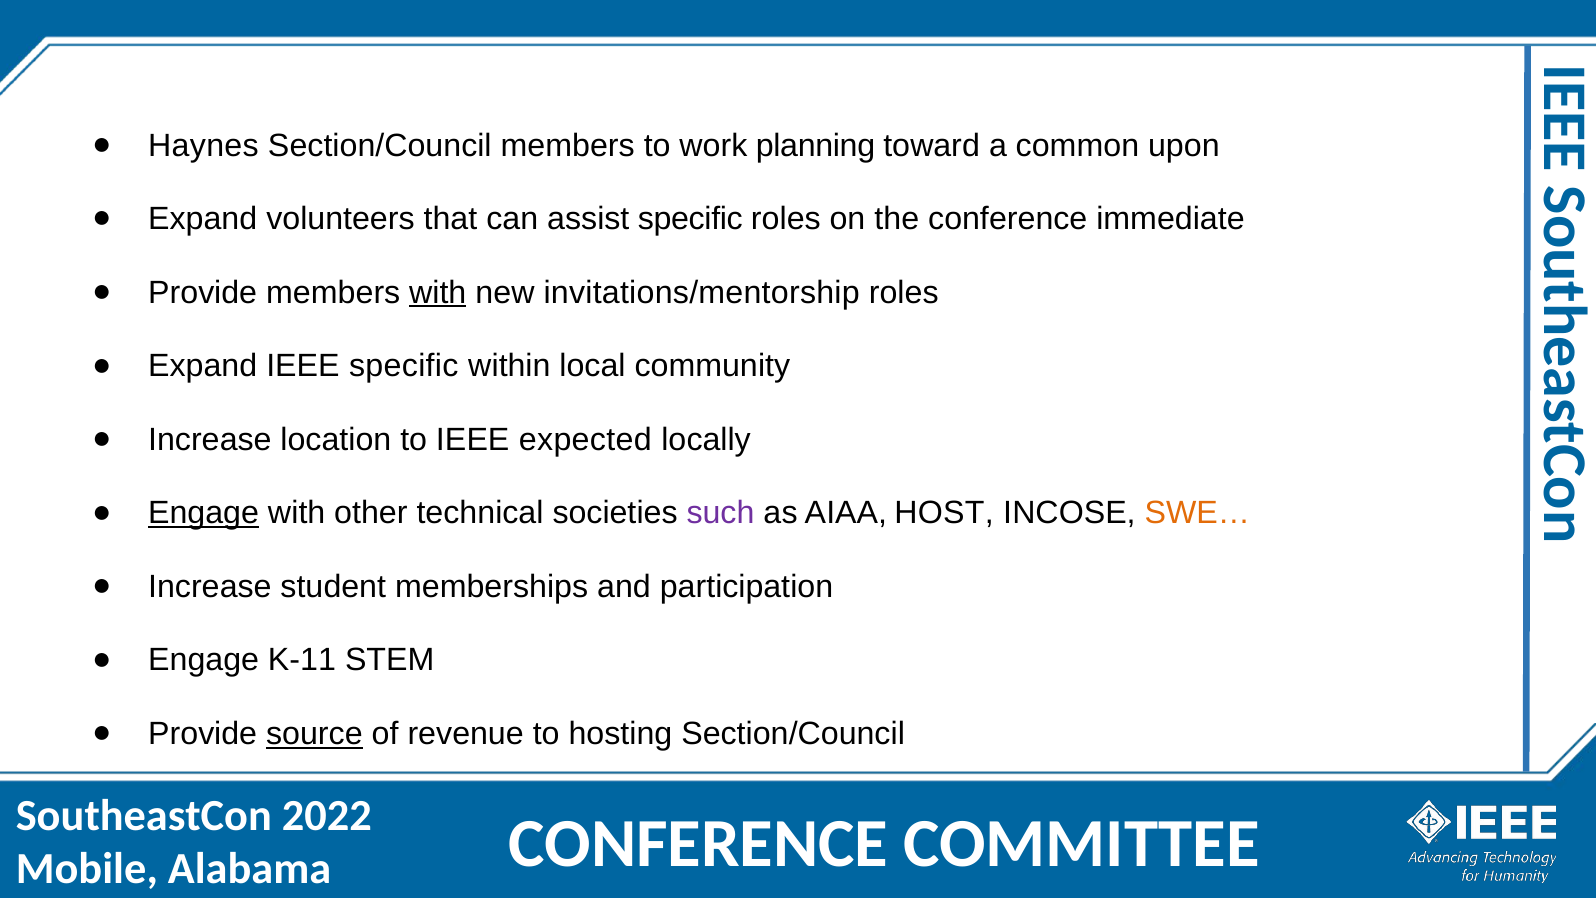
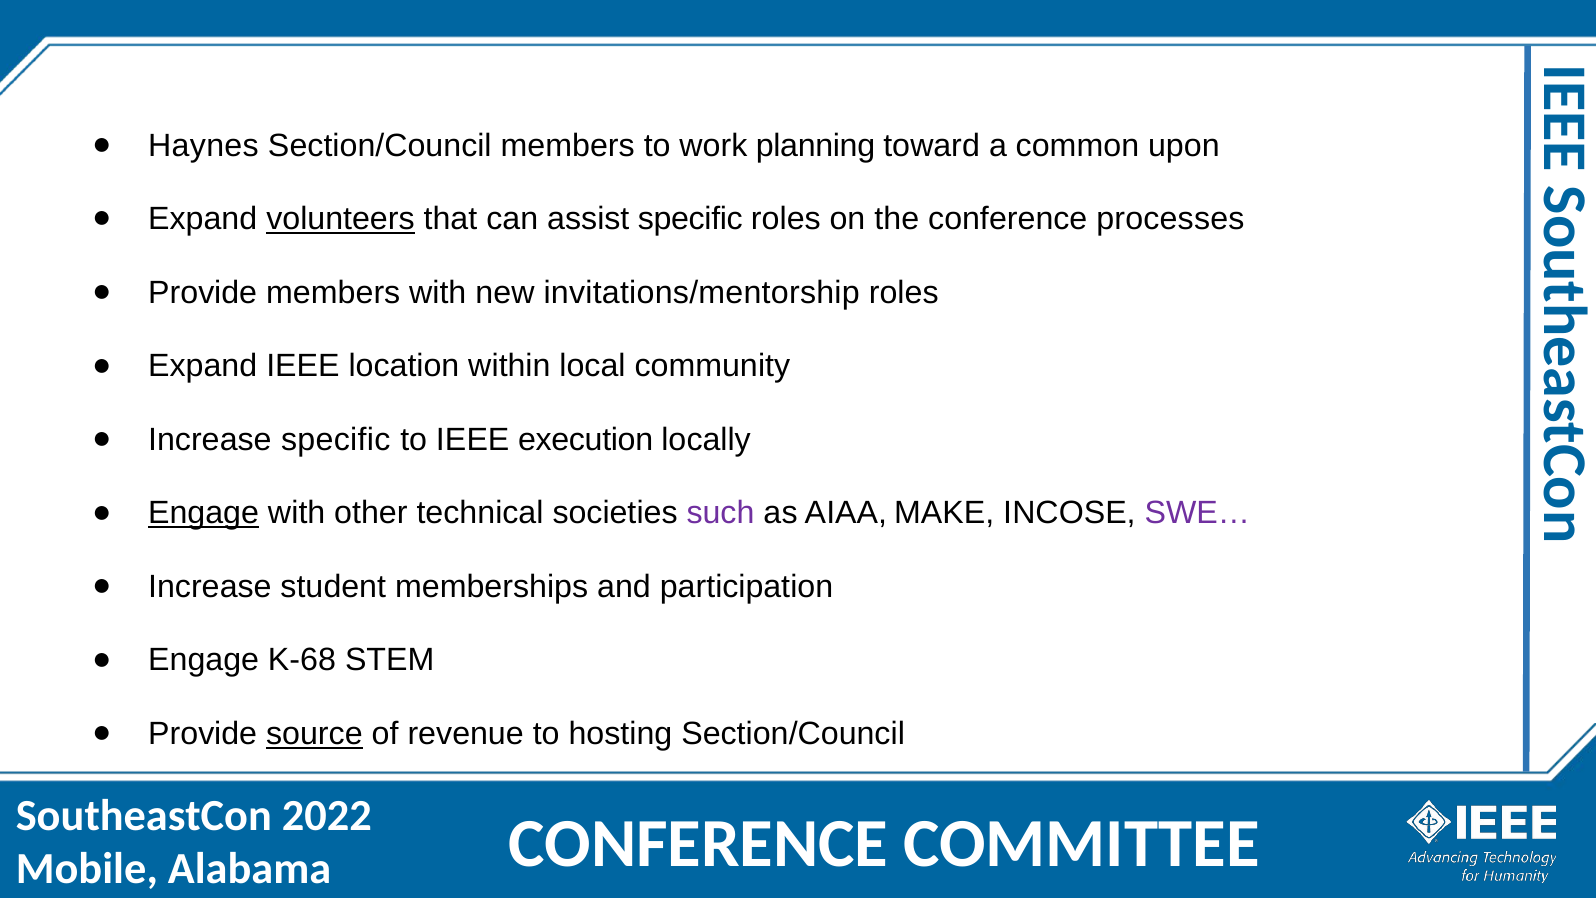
volunteers underline: none -> present
immediate: immediate -> processes
with at (438, 292) underline: present -> none
IEEE specific: specific -> location
Increase location: location -> specific
expected: expected -> execution
HOST: HOST -> MAKE
SWE… colour: orange -> purple
K-11: K-11 -> K-68
